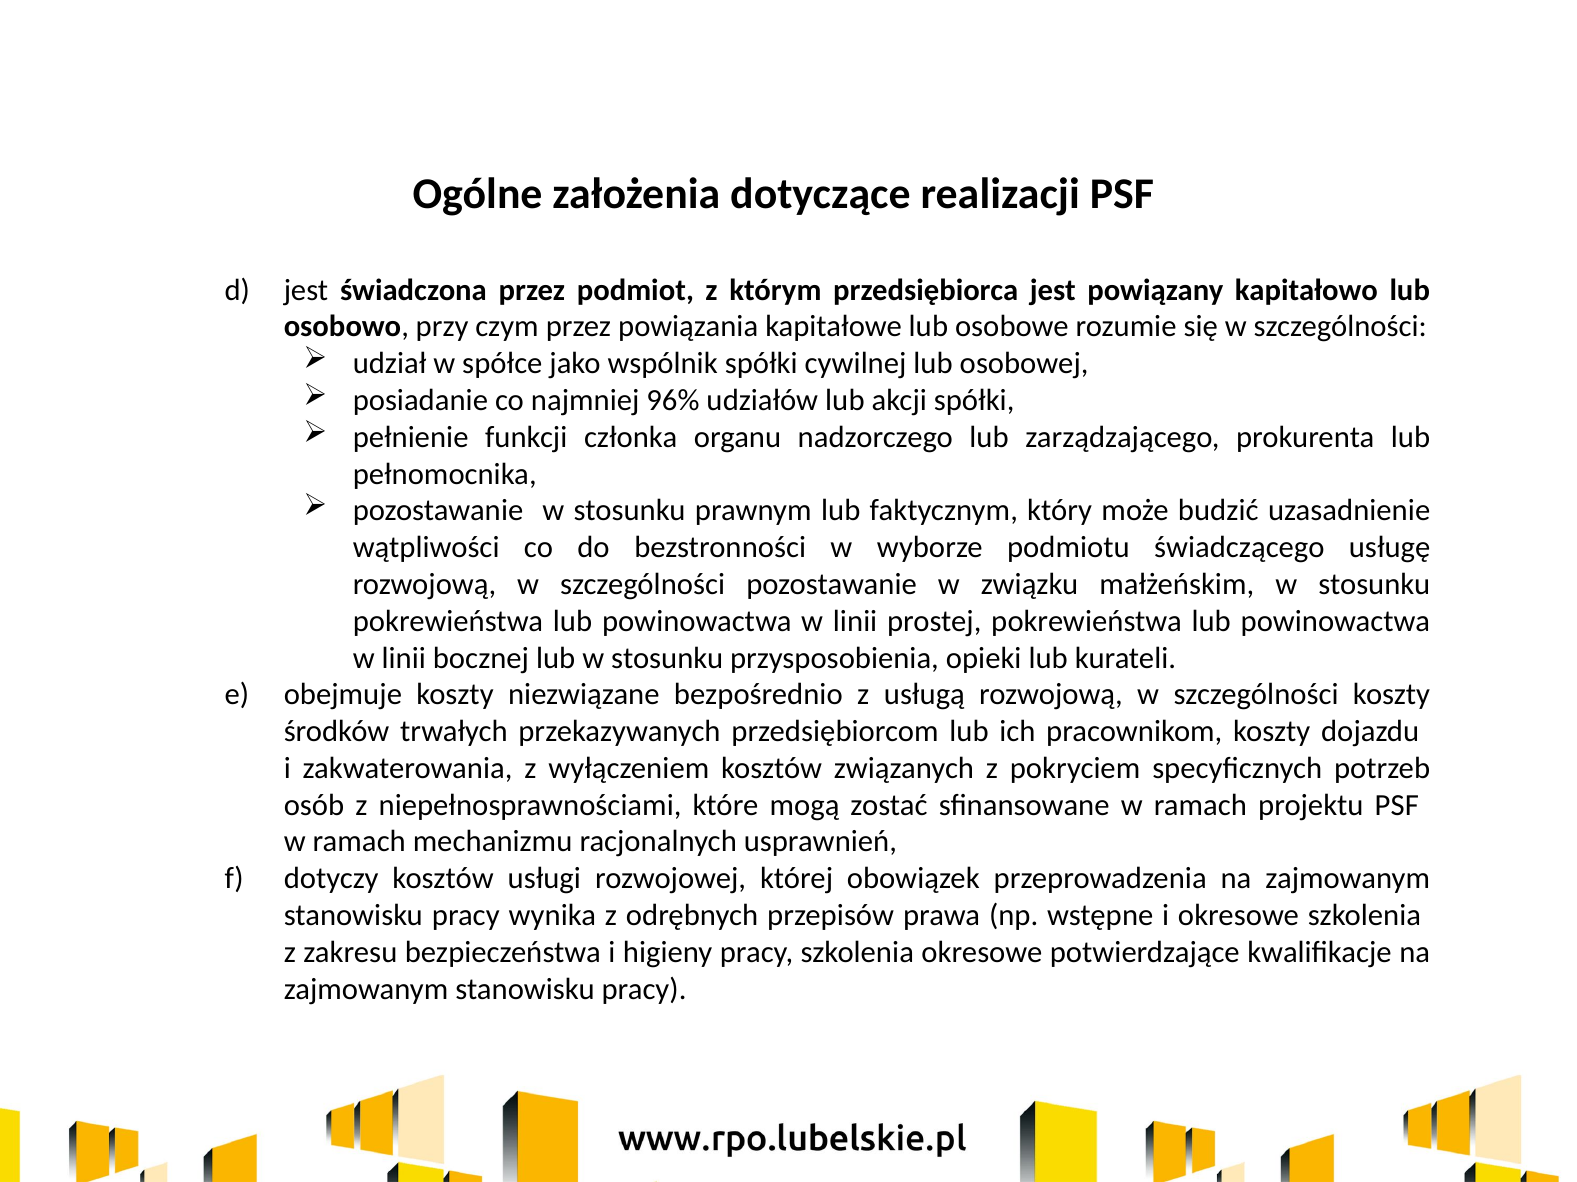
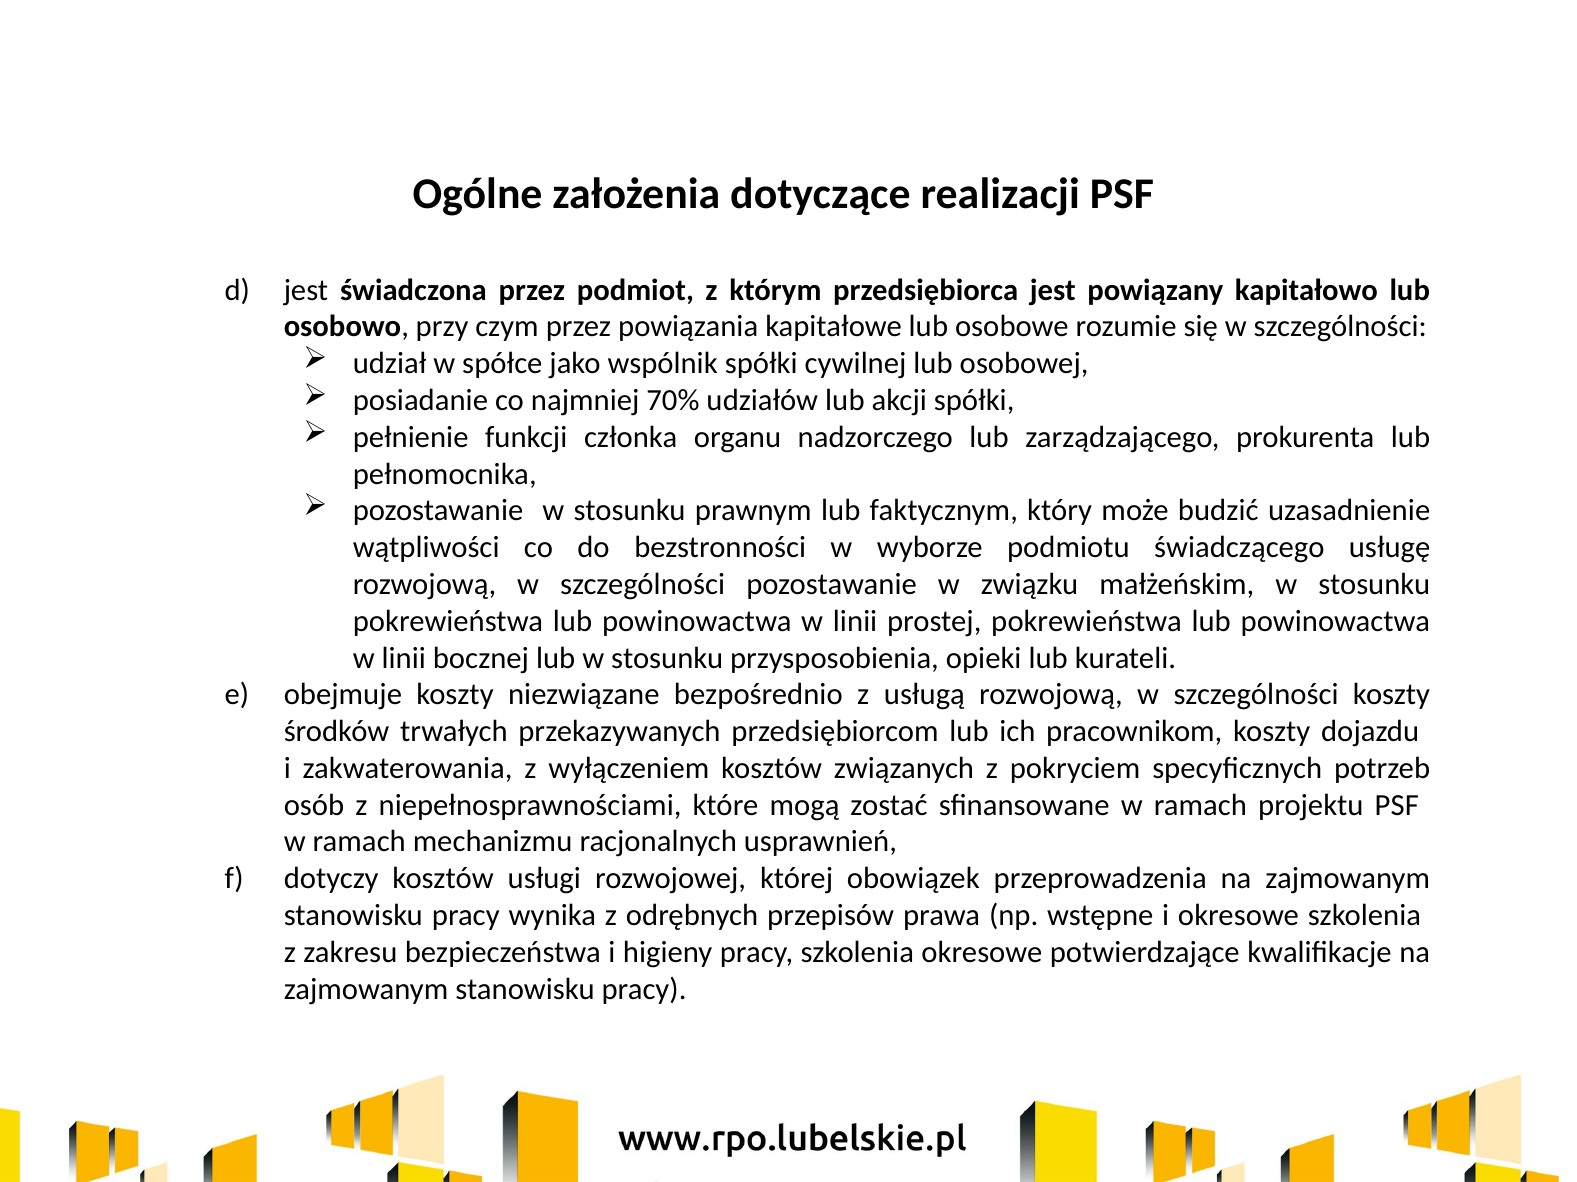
96%: 96% -> 70%
